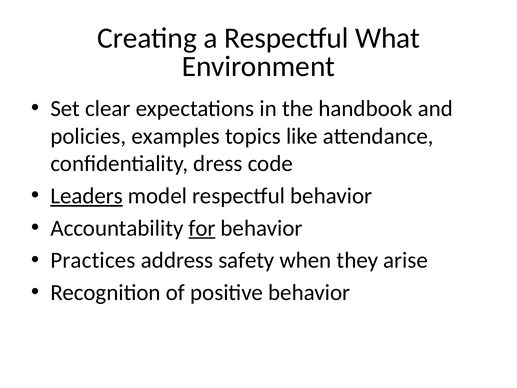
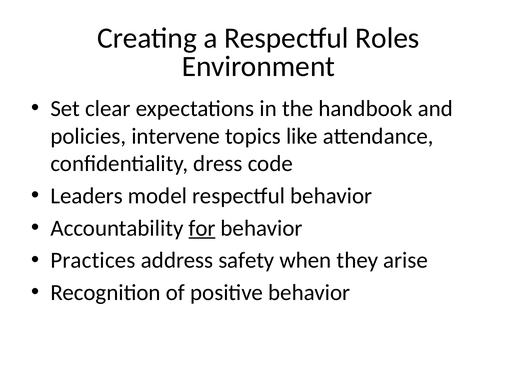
What: What -> Roles
examples: examples -> intervene
Leaders underline: present -> none
